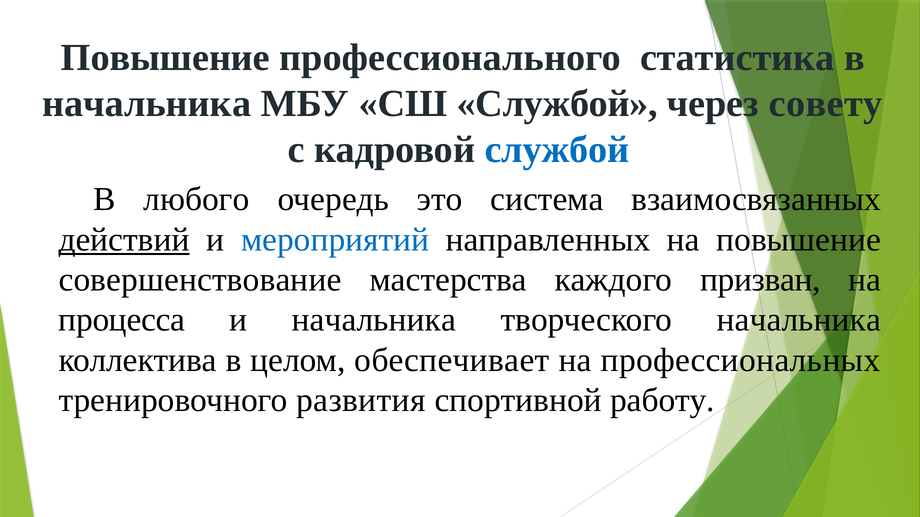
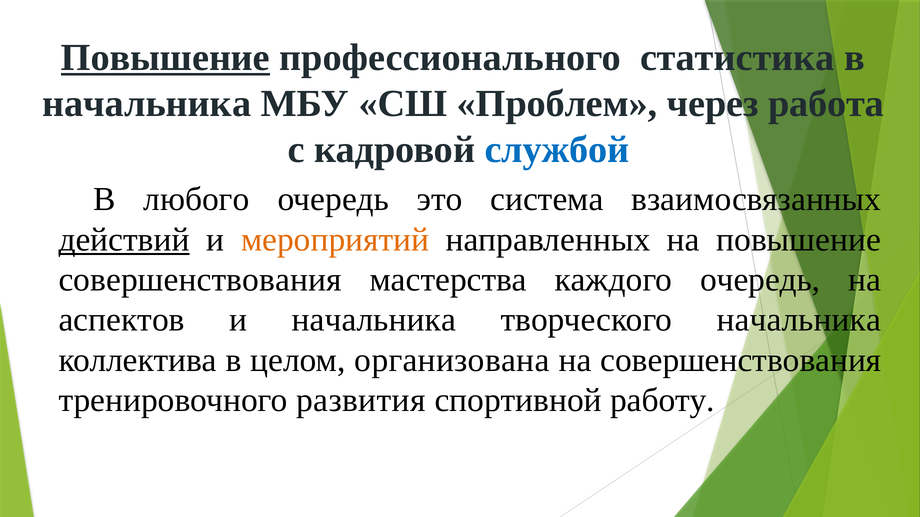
Повышение at (165, 58) underline: none -> present
СШ Службой: Службой -> Проблем
совету: совету -> работа
мероприятий colour: blue -> orange
совершенствование at (200, 280): совершенствование -> совершенствования
каждого призван: призван -> очередь
процесса: процесса -> аспектов
обеспечивает: обеспечивает -> организована
на профессиональных: профессиональных -> совершенствования
